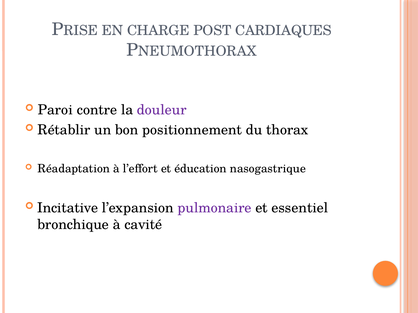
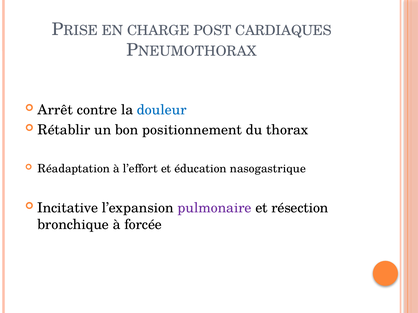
Paroi: Paroi -> Arrêt
douleur colour: purple -> blue
essentiel: essentiel -> résection
cavité: cavité -> forcée
